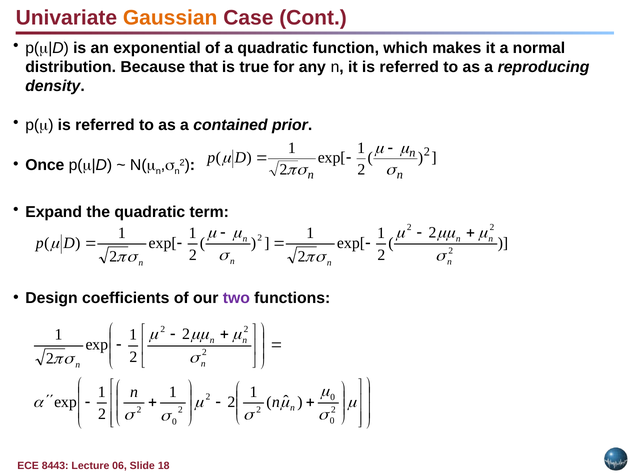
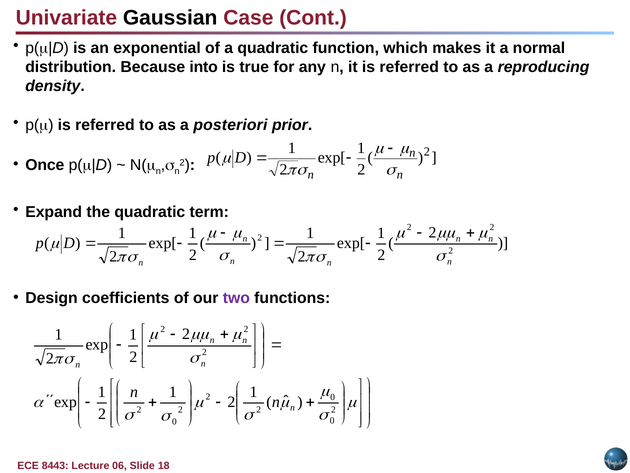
Gaussian colour: orange -> black
that: that -> into
contained: contained -> posteriori
